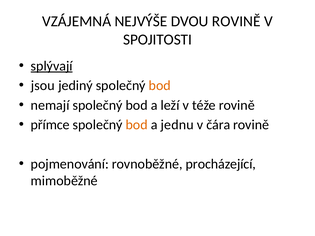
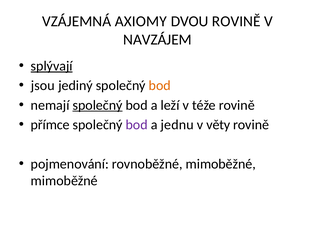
NEJVÝŠE: NEJVÝŠE -> AXIOMY
SPOJITOSTI: SPOJITOSTI -> NAVZÁJEM
společný at (98, 105) underline: none -> present
bod at (137, 125) colour: orange -> purple
čára: čára -> věty
rovnoběžné procházející: procházející -> mimoběžné
